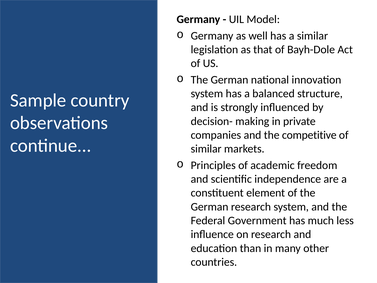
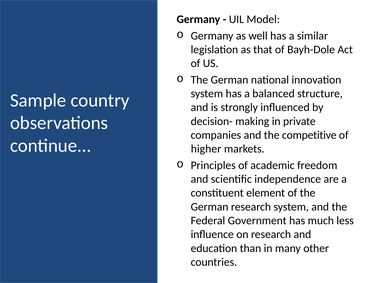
similar at (206, 149): similar -> higher
